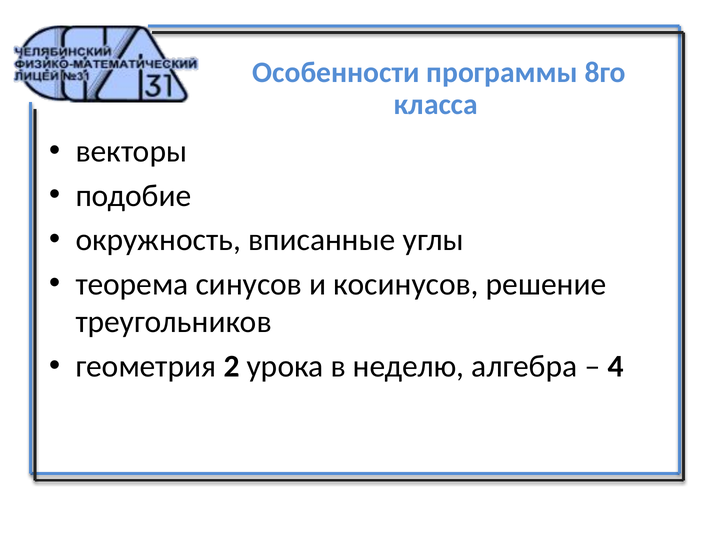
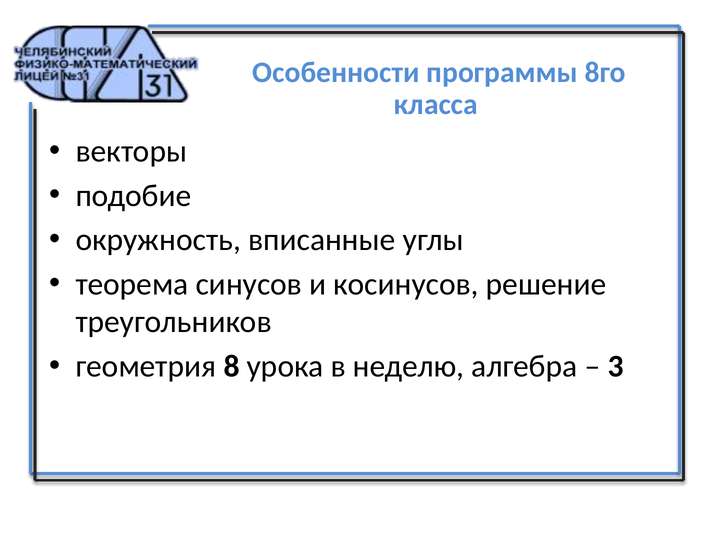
геометрия 2: 2 -> 8
4: 4 -> 3
